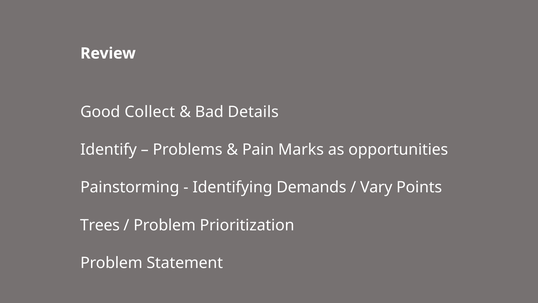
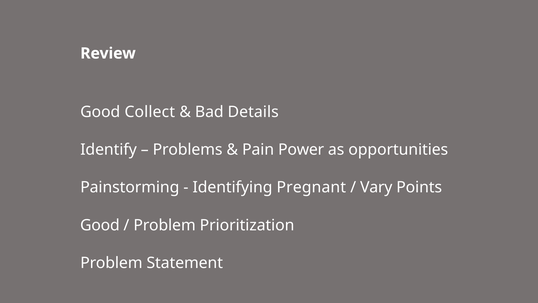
Marks: Marks -> Power
Demands: Demands -> Pregnant
Trees at (100, 225): Trees -> Good
